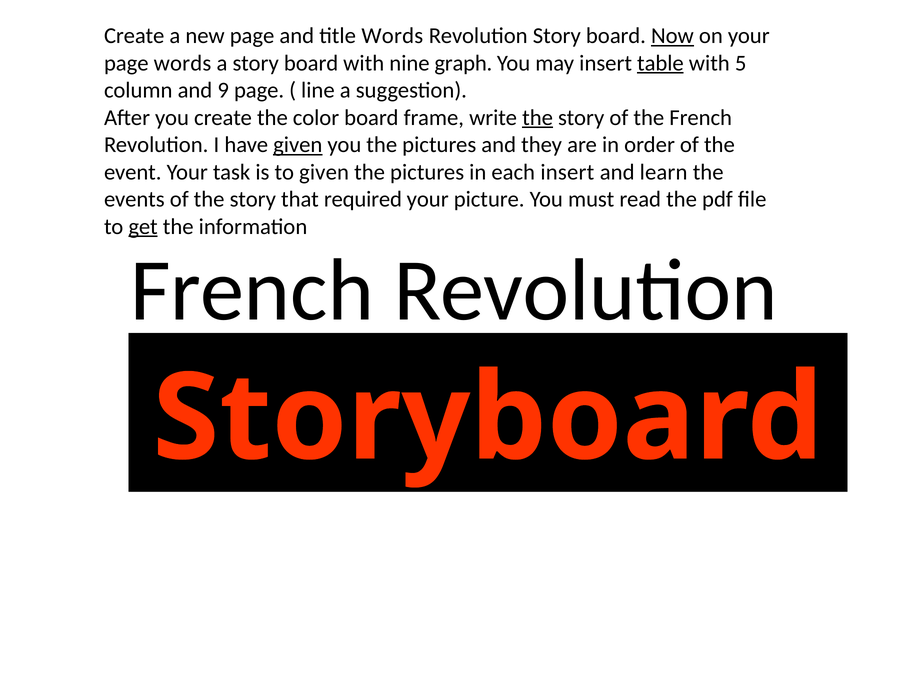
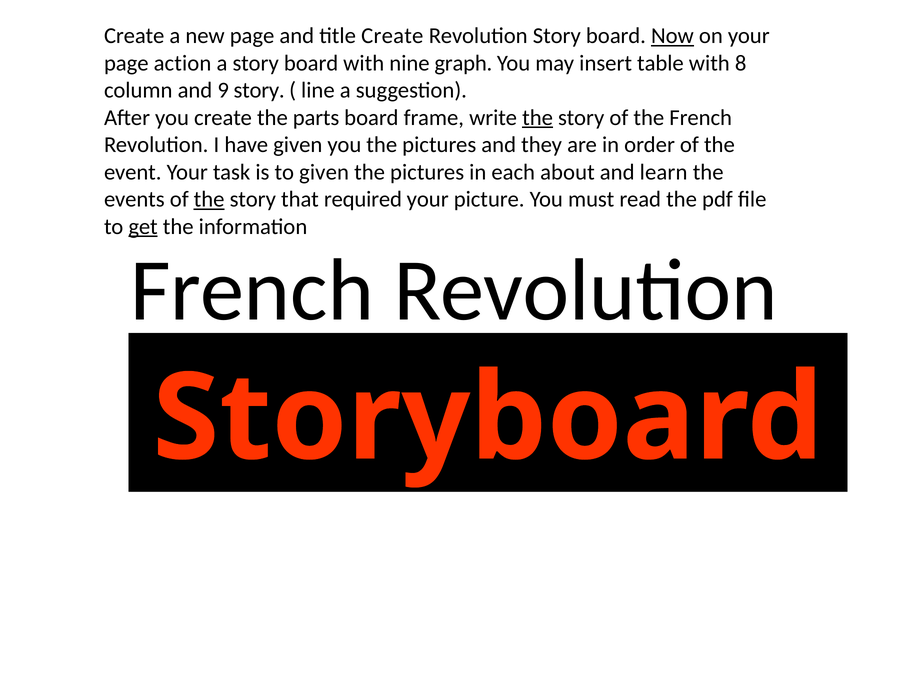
title Words: Words -> Create
page words: words -> action
table underline: present -> none
5: 5 -> 8
9 page: page -> story
color: color -> parts
given at (298, 145) underline: present -> none
each insert: insert -> about
the at (209, 199) underline: none -> present
